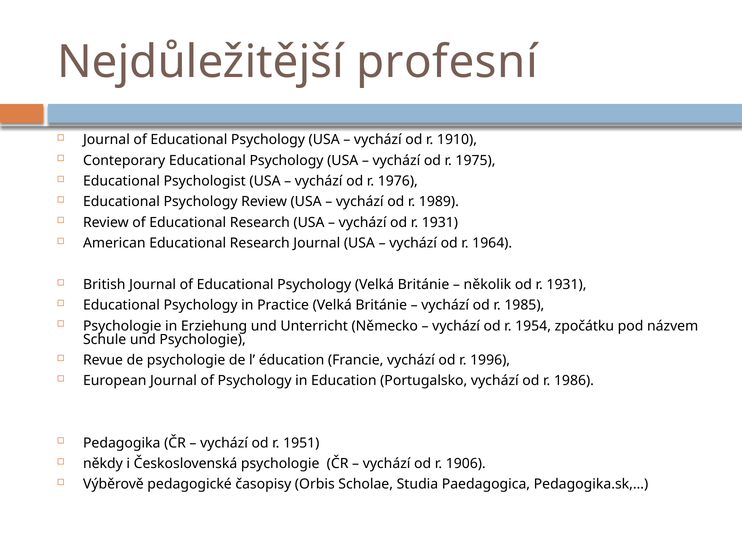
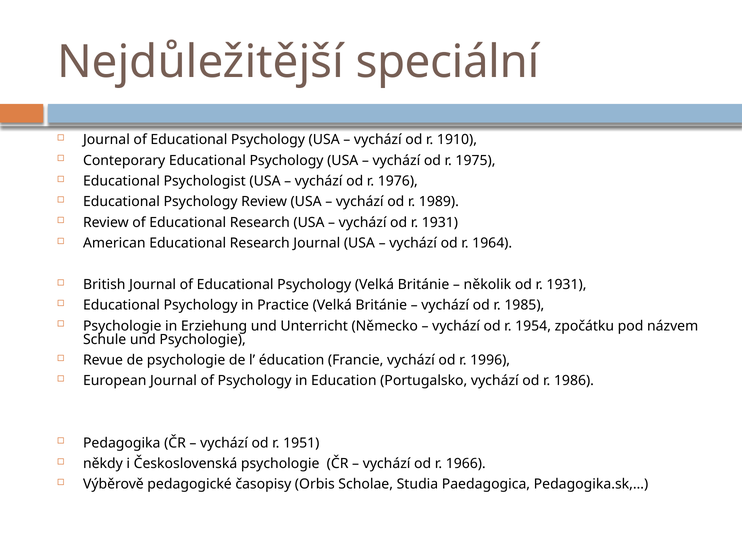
profesní: profesní -> speciální
1906: 1906 -> 1966
